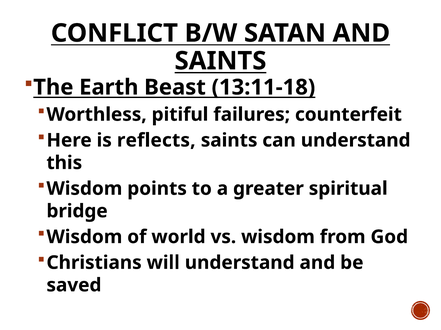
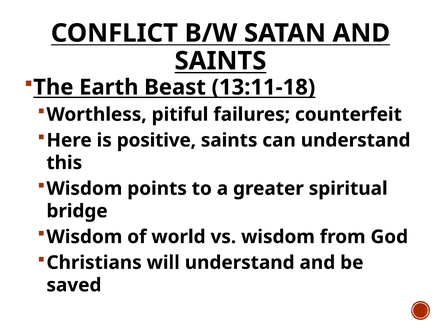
reflects: reflects -> positive
